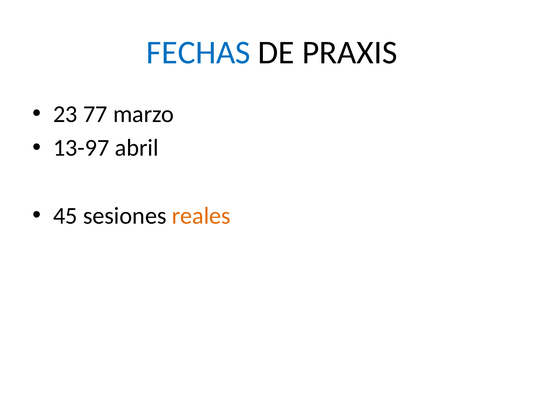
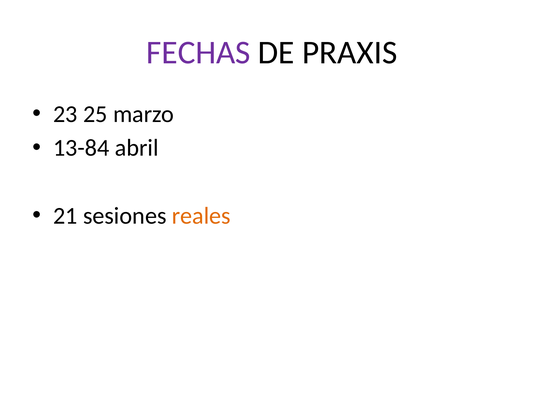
FECHAS colour: blue -> purple
77: 77 -> 25
13-97: 13-97 -> 13-84
45: 45 -> 21
